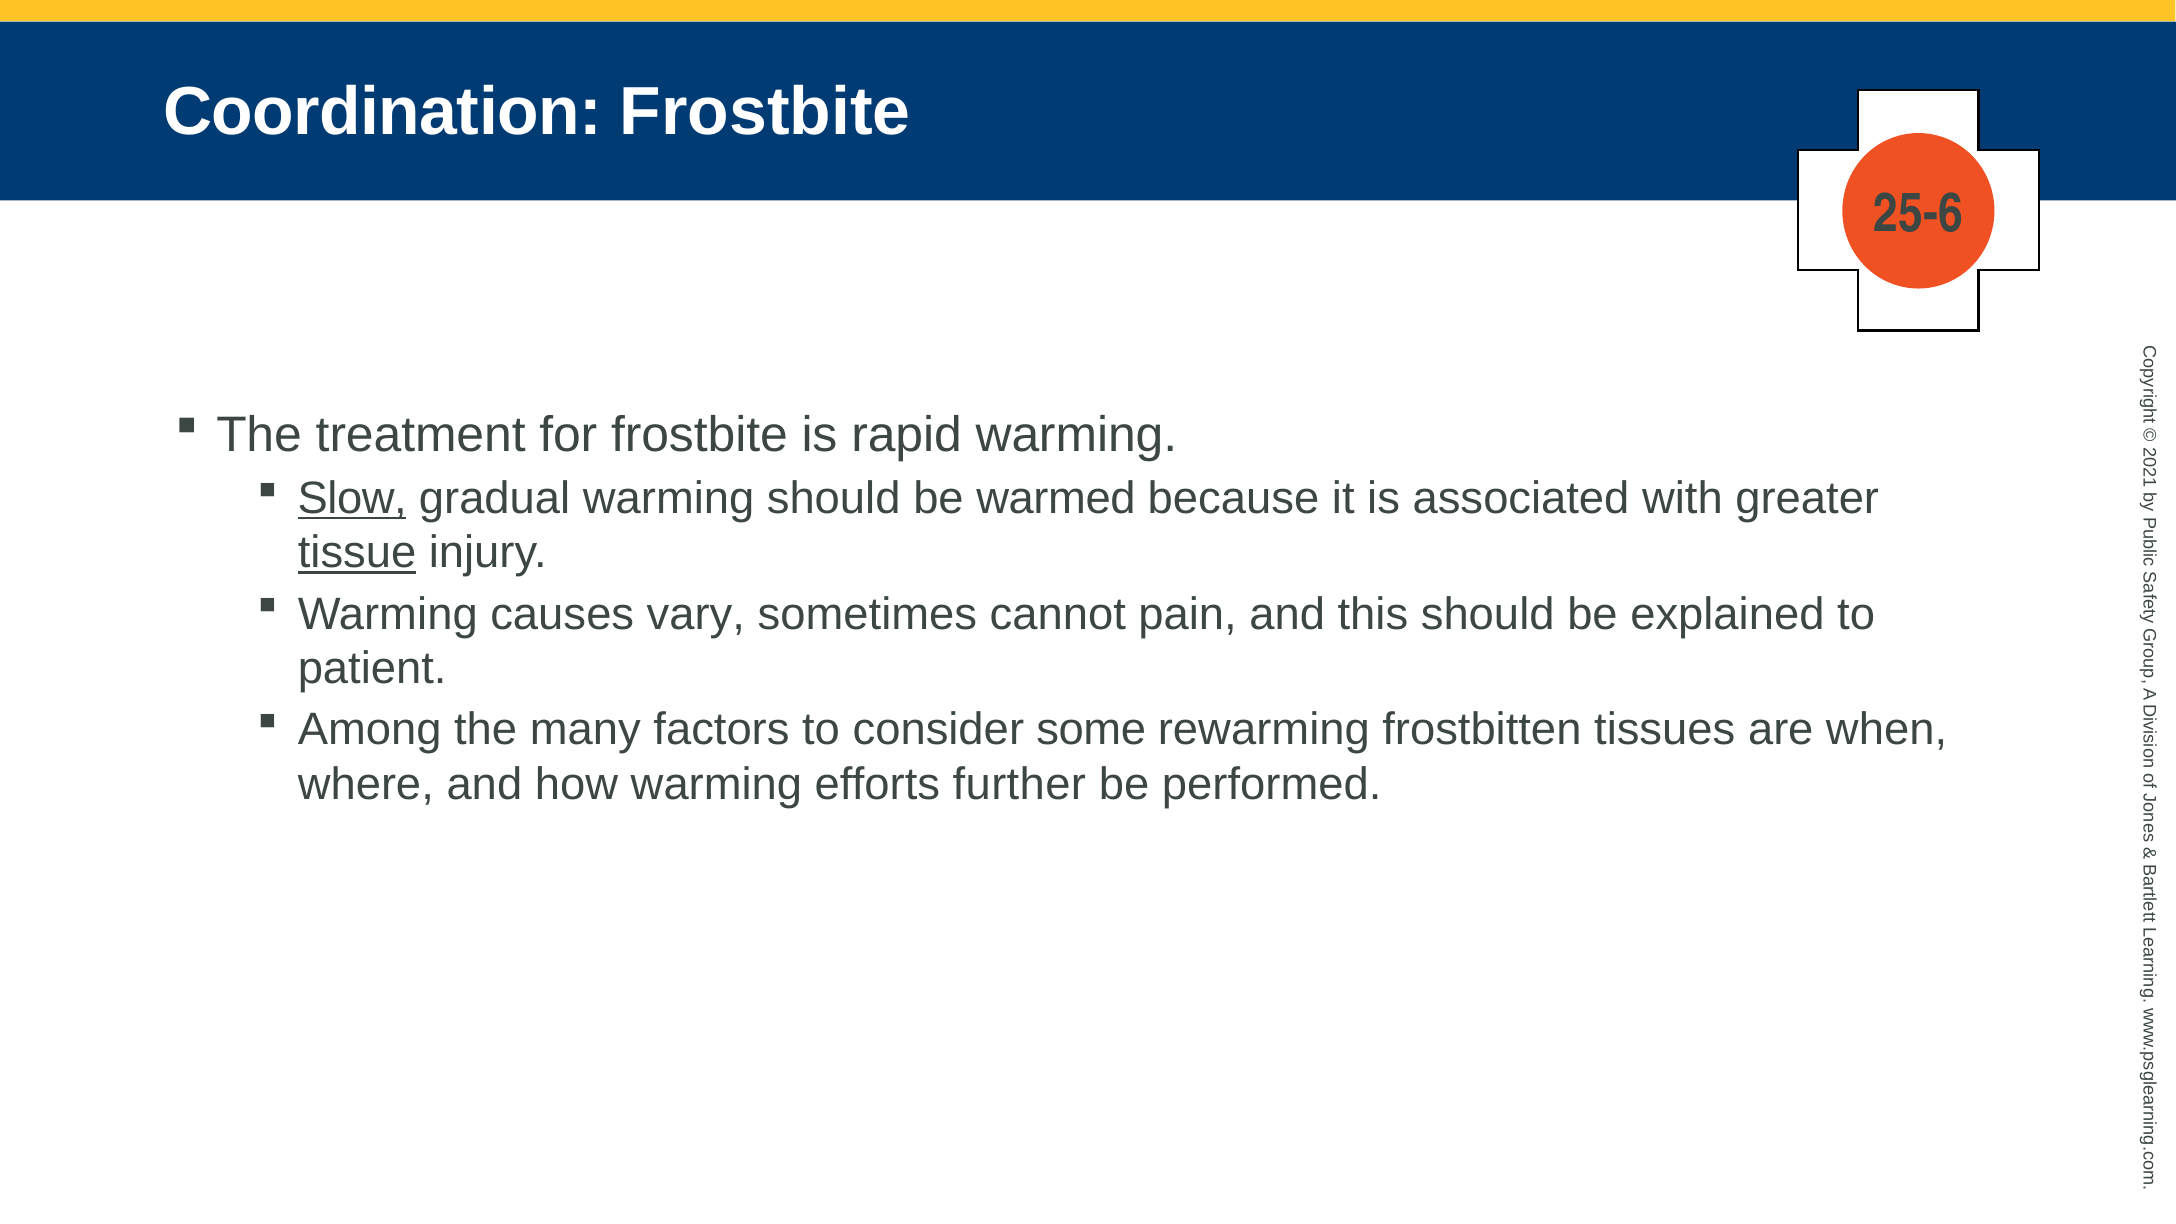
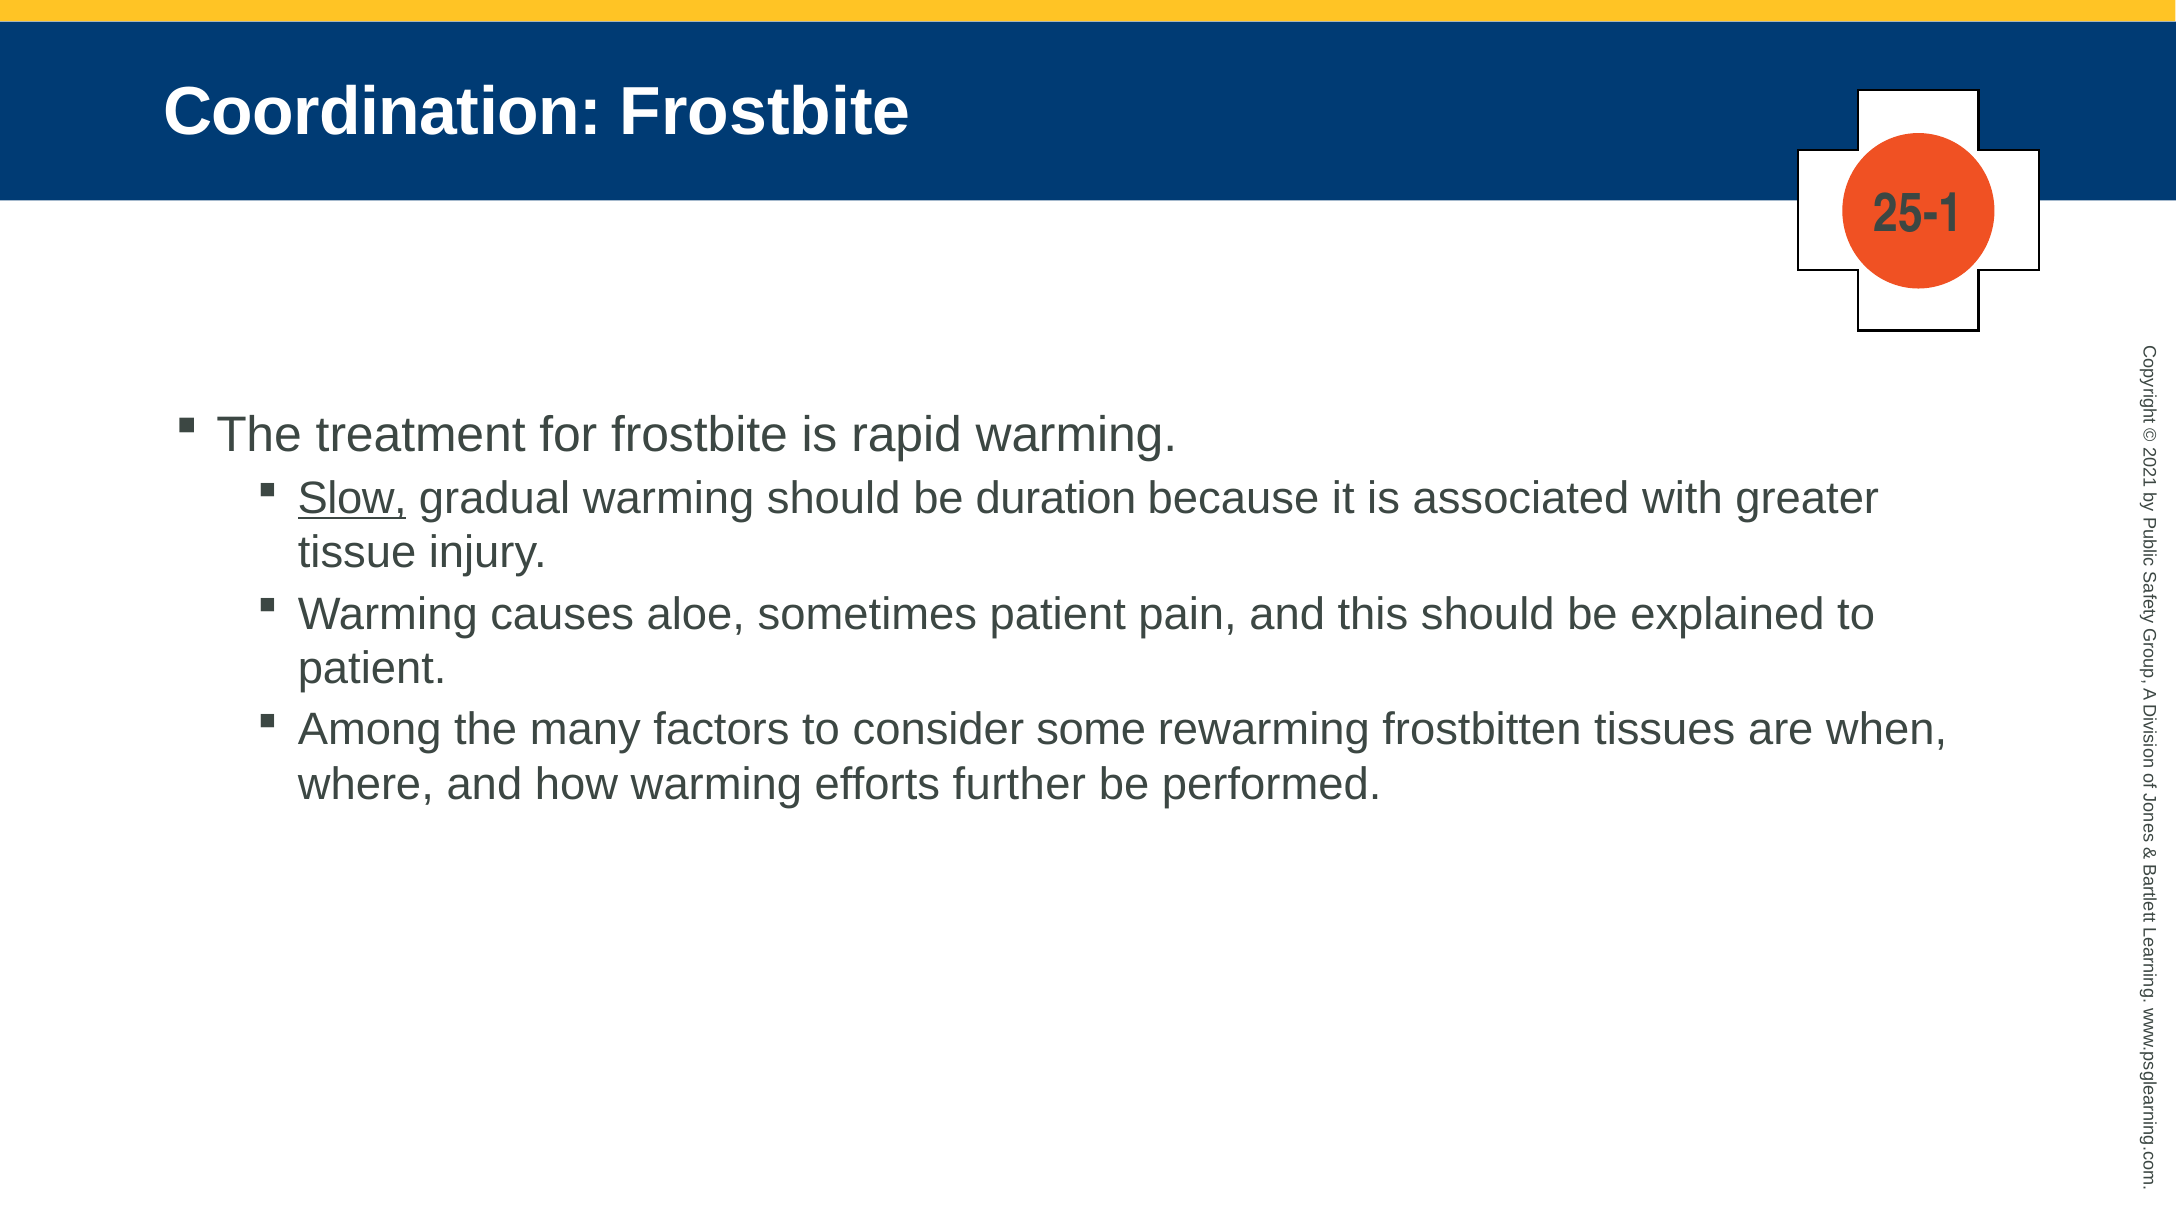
25-6: 25-6 -> 25-1
warmed: warmed -> duration
tissue underline: present -> none
vary: vary -> aloe
sometimes cannot: cannot -> patient
